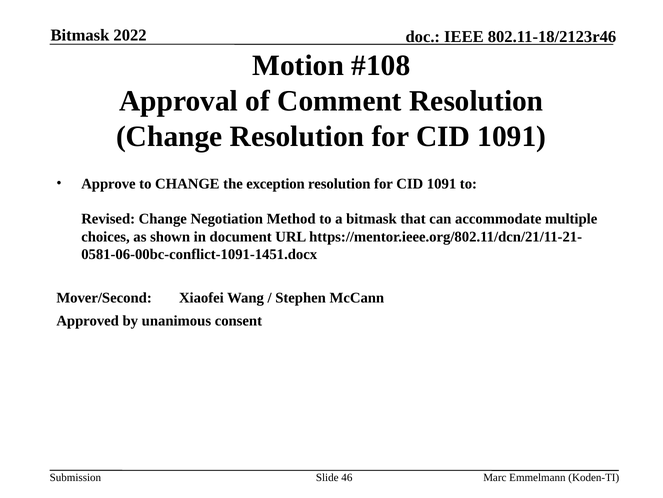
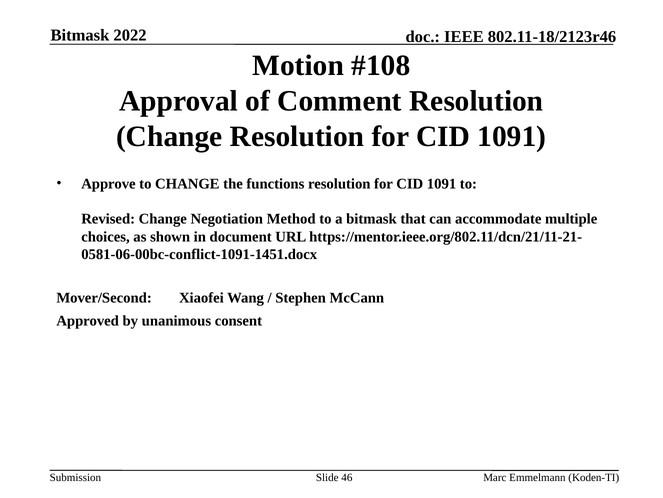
exception: exception -> functions
